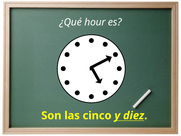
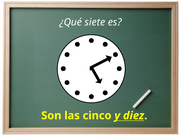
hour: hour -> siete
